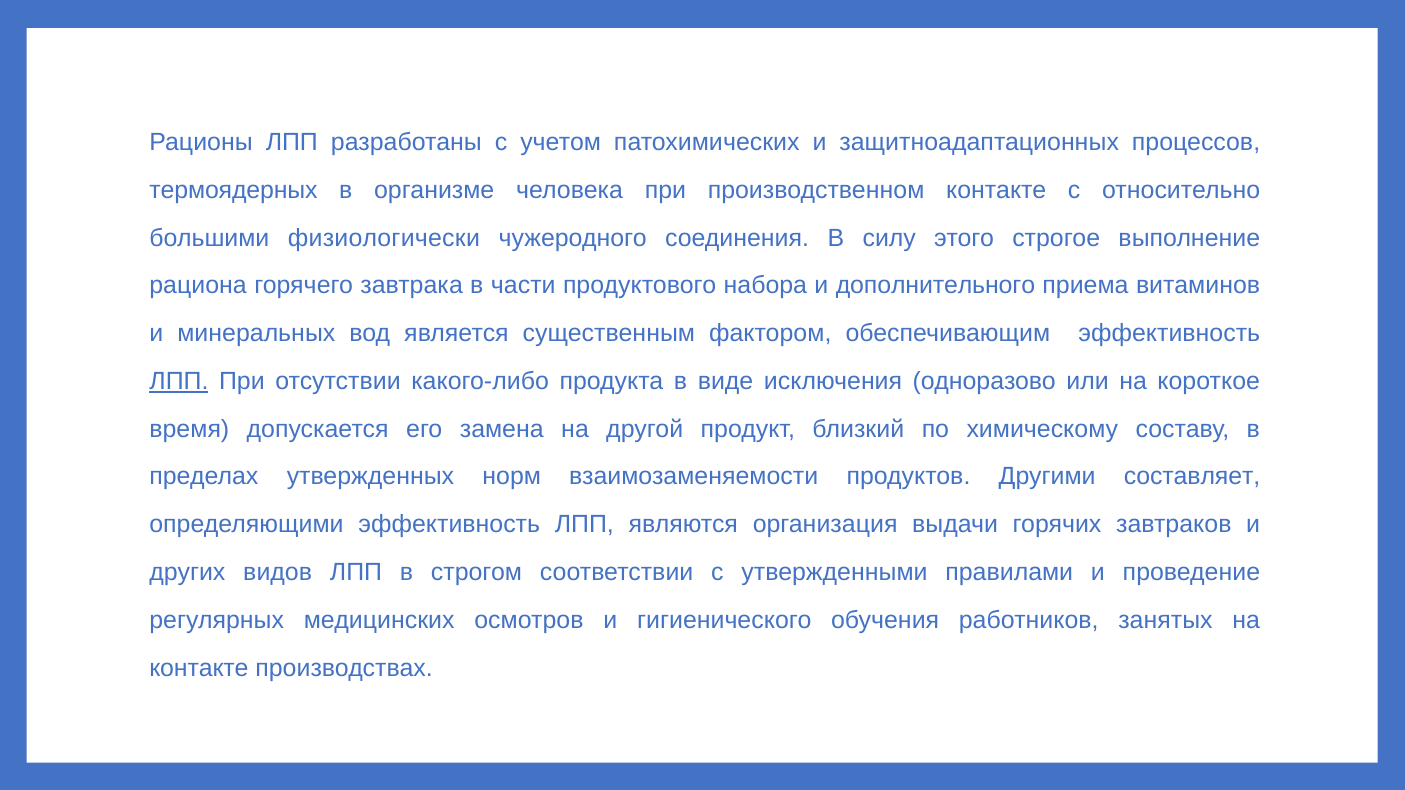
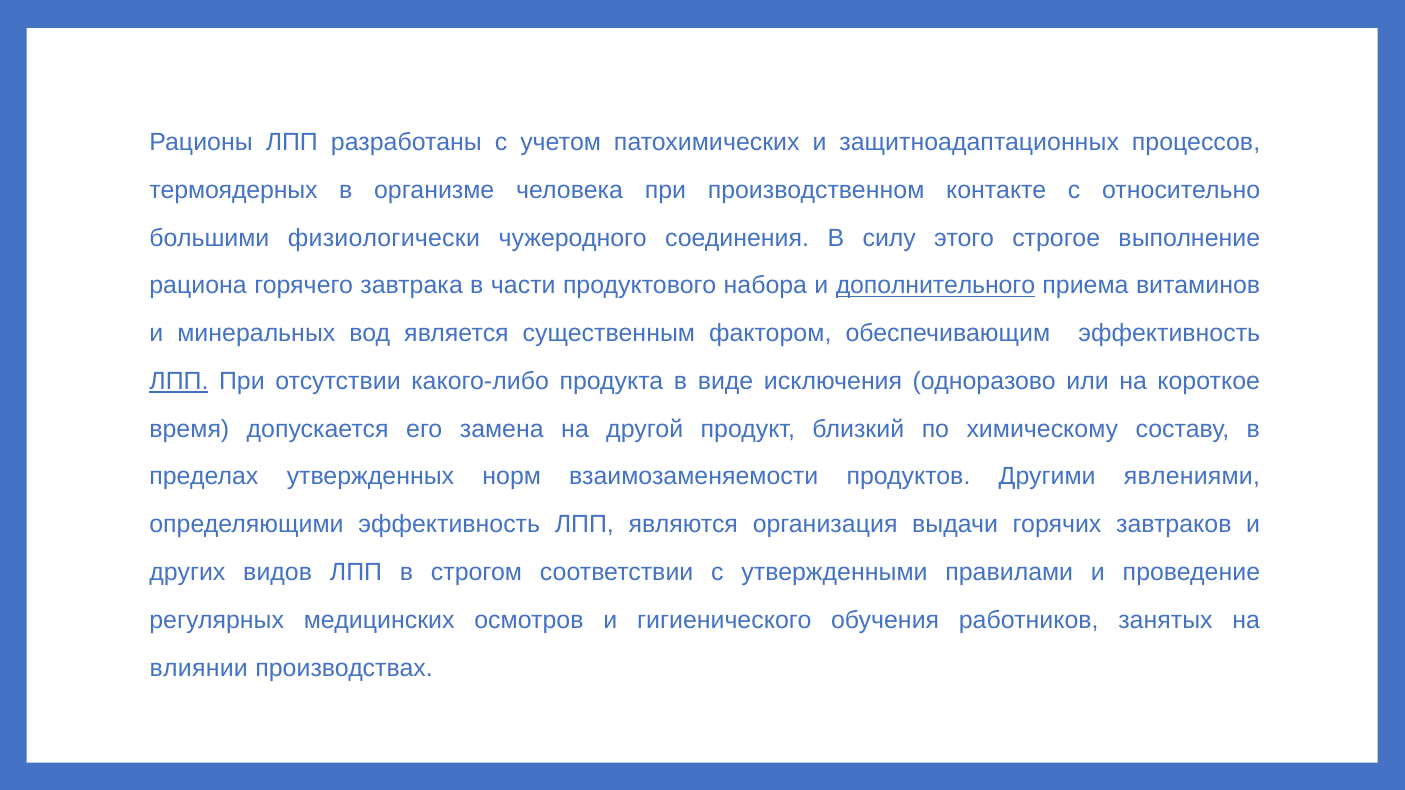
дополнительного underline: none -> present
составляет: составляет -> явлениями
контакте at (199, 668): контакте -> влиянии
